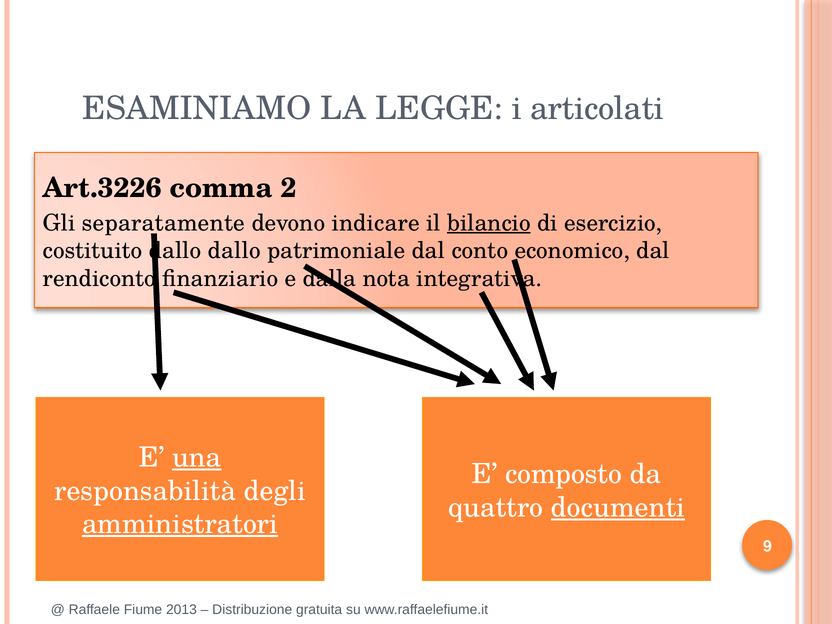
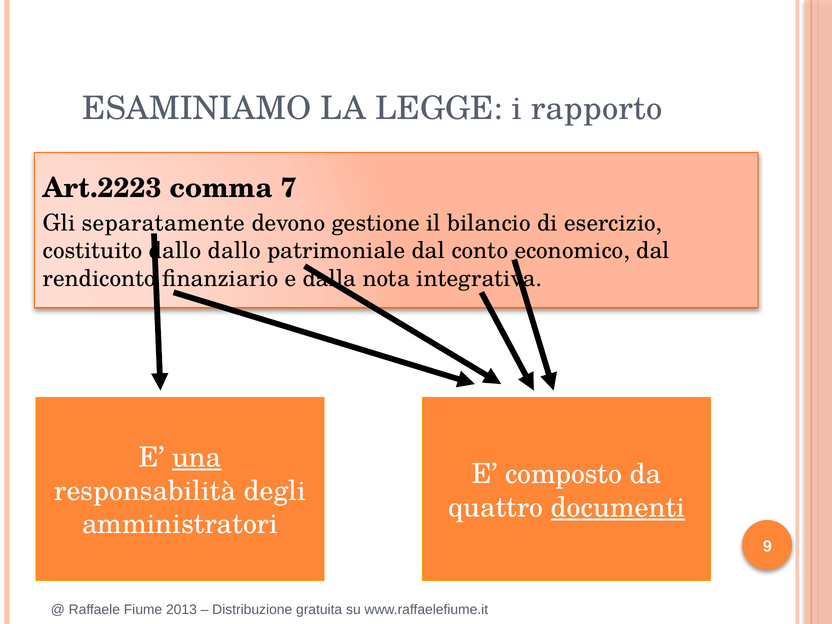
articolati: articolati -> rapporto
Art.3226: Art.3226 -> Art.2223
2: 2 -> 7
indicare: indicare -> gestione
bilancio underline: present -> none
amministratori underline: present -> none
